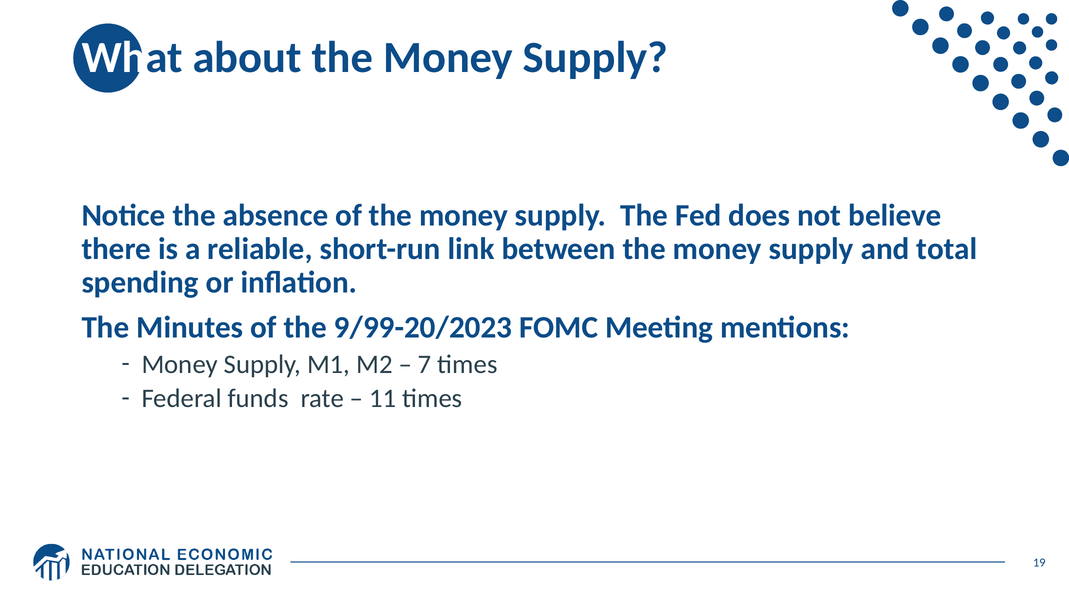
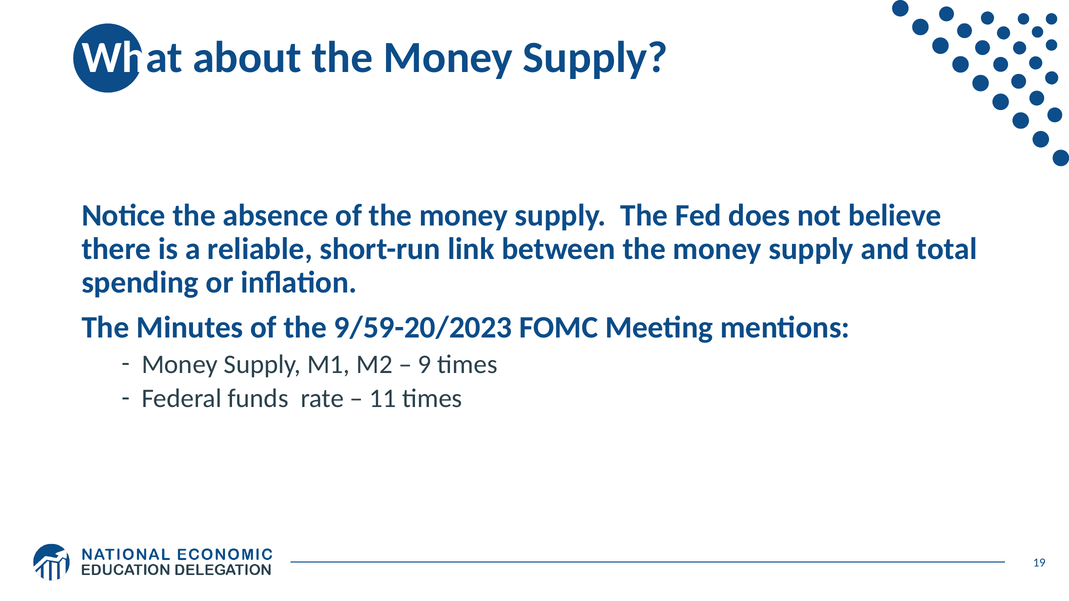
9/99-20/2023: 9/99-20/2023 -> 9/59-20/2023
7: 7 -> 9
